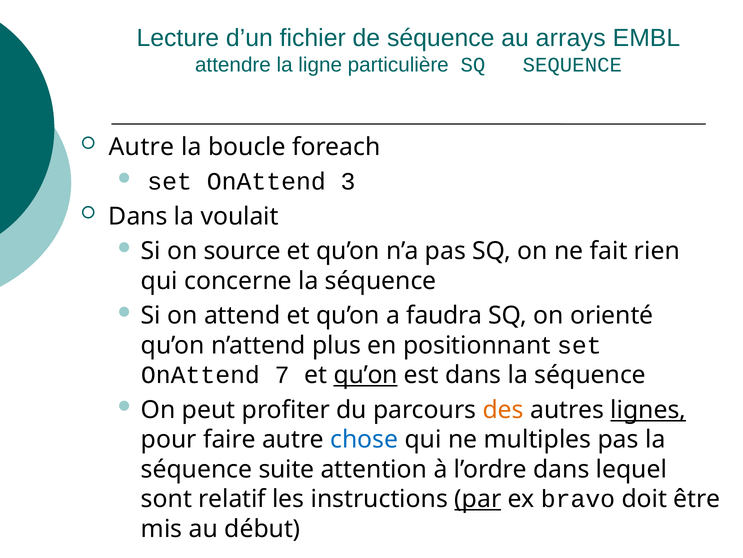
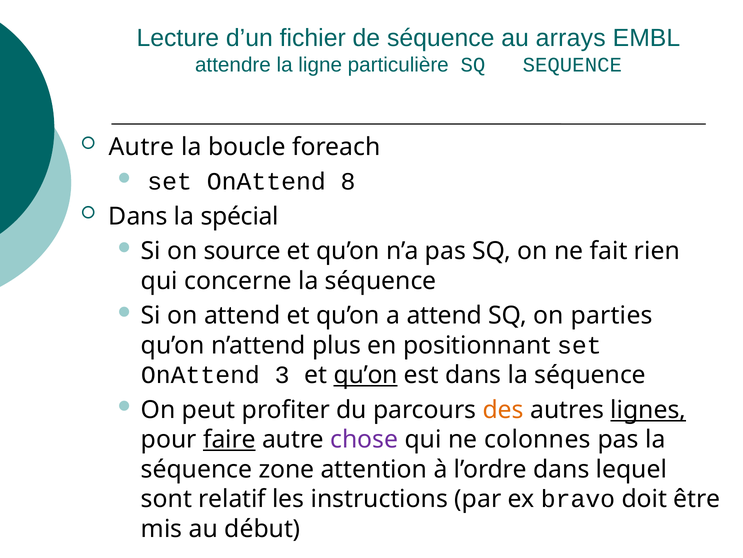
3: 3 -> 8
voulait: voulait -> spécial
a faudra: faudra -> attend
orienté: orienté -> parties
7: 7 -> 3
faire underline: none -> present
chose colour: blue -> purple
multiples: multiples -> colonnes
suite: suite -> zone
par underline: present -> none
